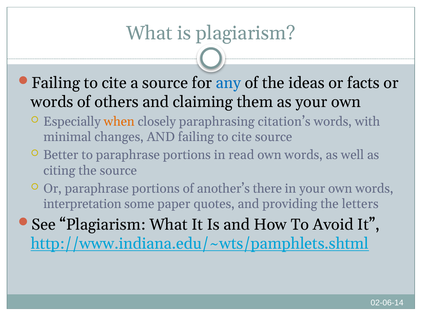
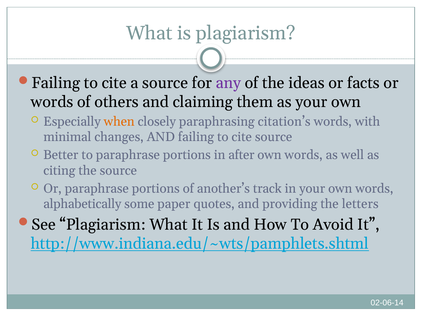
any colour: blue -> purple
read: read -> after
there: there -> track
interpretation: interpretation -> alphabetically
